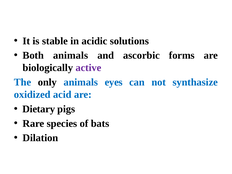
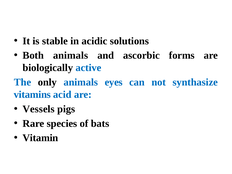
active colour: purple -> blue
oxidized: oxidized -> vitamins
Dietary: Dietary -> Vessels
Dilation: Dilation -> Vitamin
